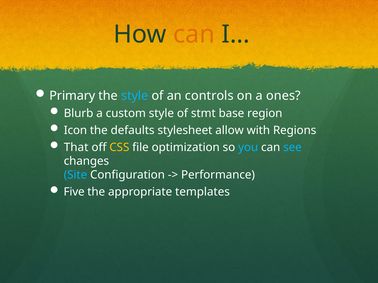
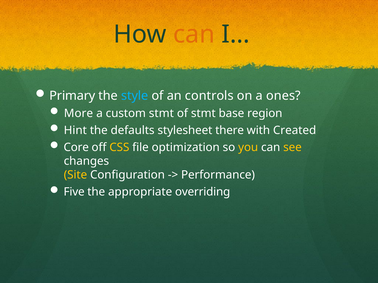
Blurb: Blurb -> More
custom style: style -> stmt
Icon: Icon -> Hint
allow: allow -> there
Regions: Regions -> Created
That: That -> Core
you colour: light blue -> yellow
see colour: light blue -> yellow
Site colour: light blue -> yellow
templates: templates -> overriding
